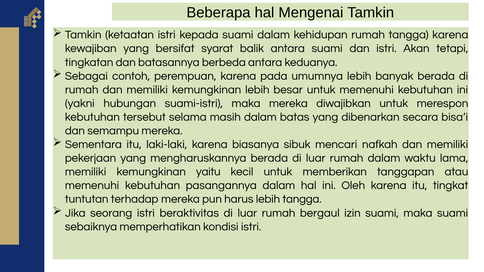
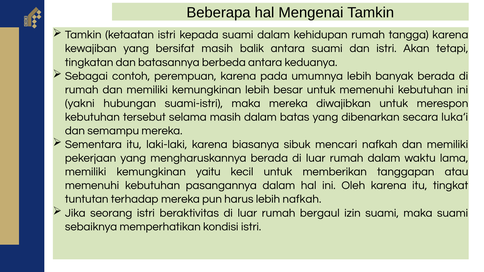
bersifat syarat: syarat -> masih
bisa‘i: bisa‘i -> luka‘i
lebih tangga: tangga -> nafkah
